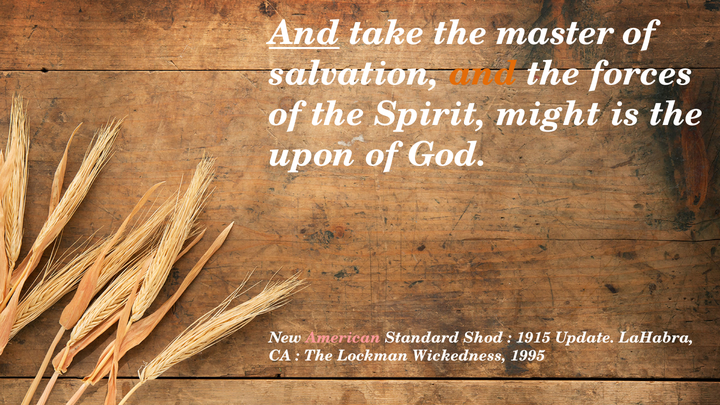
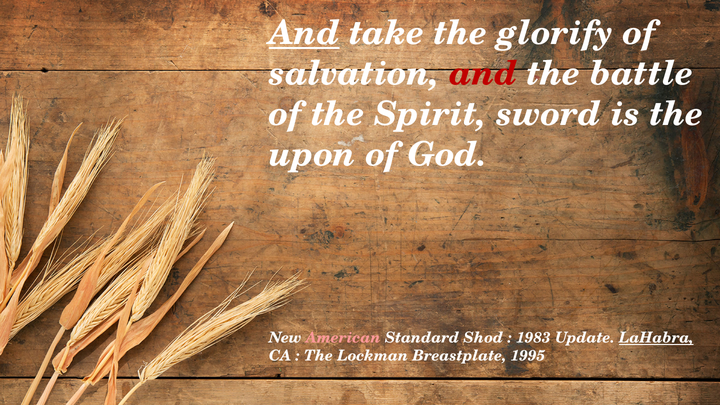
master: master -> glorify
and at (483, 74) colour: orange -> red
forces: forces -> battle
might: might -> sword
1915: 1915 -> 1983
LaHabra underline: none -> present
Wickedness: Wickedness -> Breastplate
